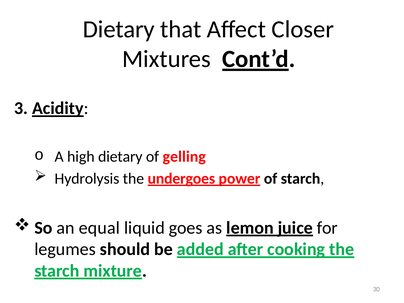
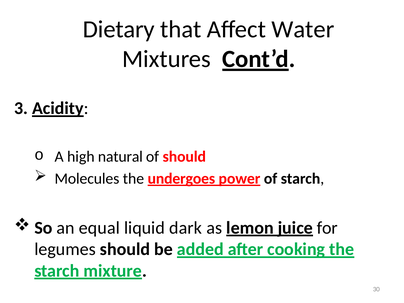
Closer: Closer -> Water
high dietary: dietary -> natural
of gelling: gelling -> should
Hydrolysis: Hydrolysis -> Molecules
goes: goes -> dark
